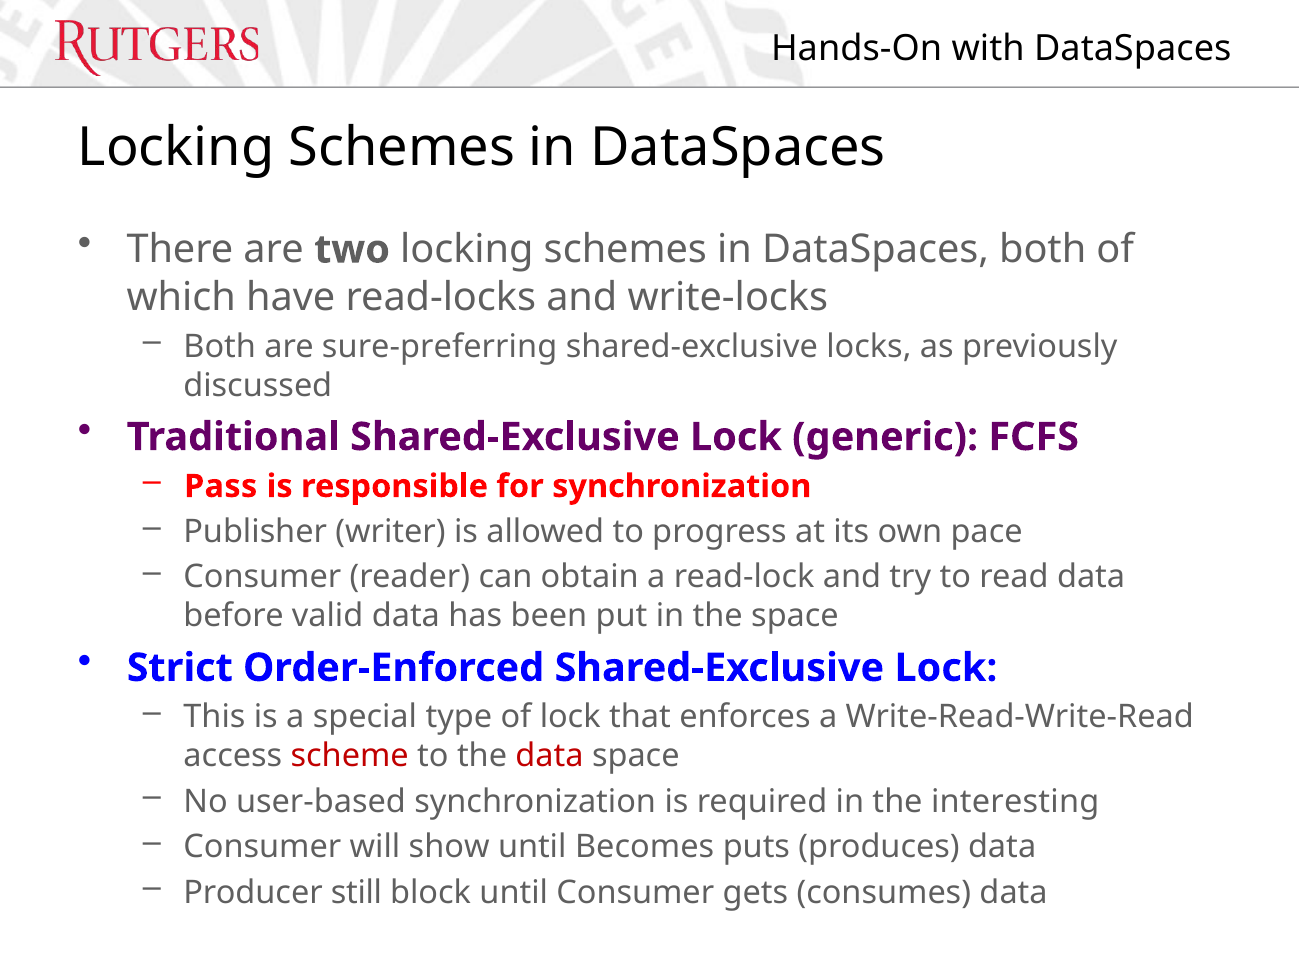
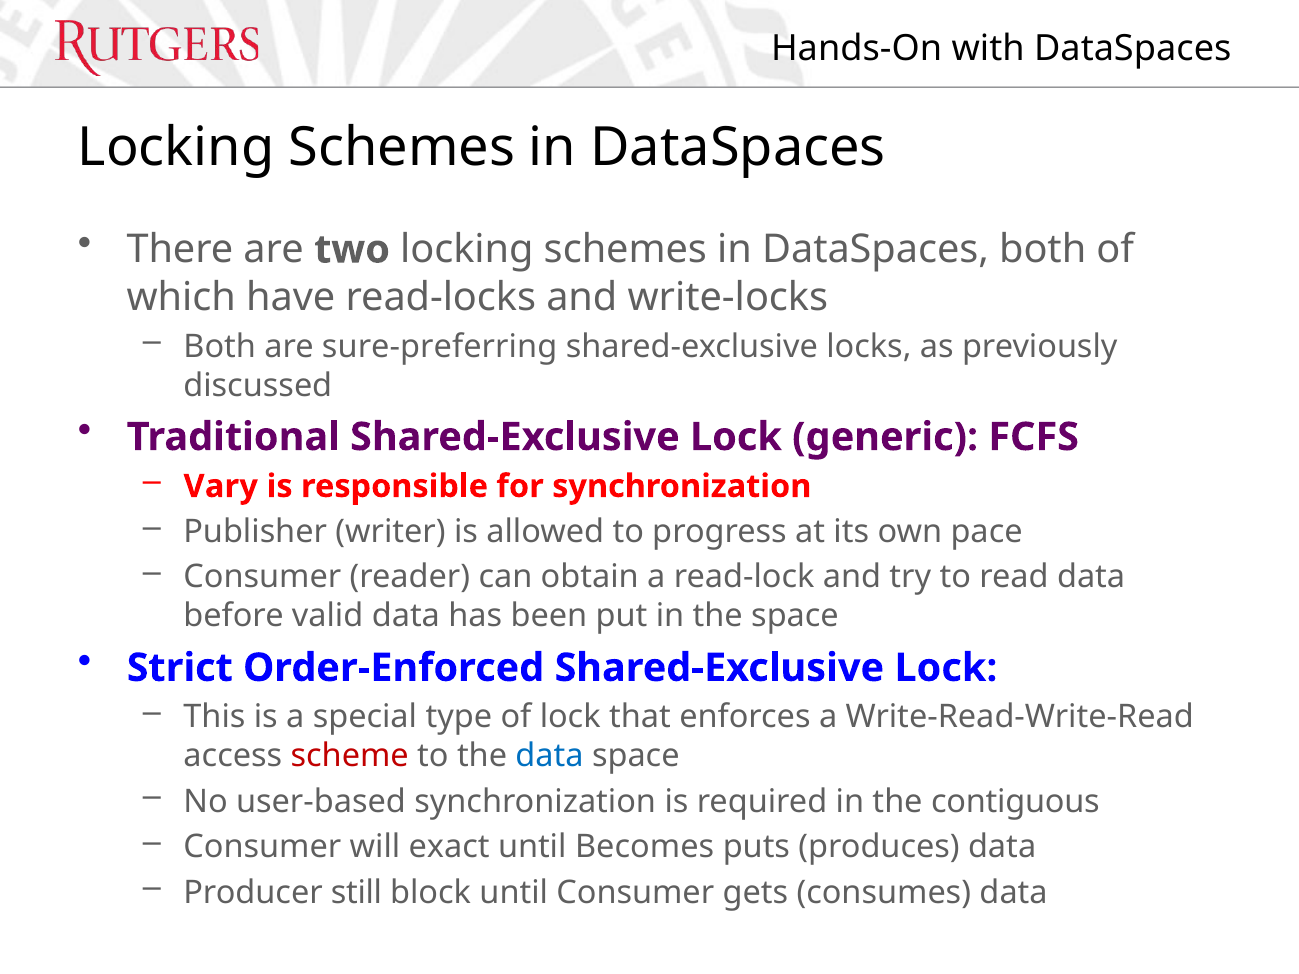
Pass: Pass -> Vary
data at (550, 756) colour: red -> blue
interesting: interesting -> contiguous
show: show -> exact
